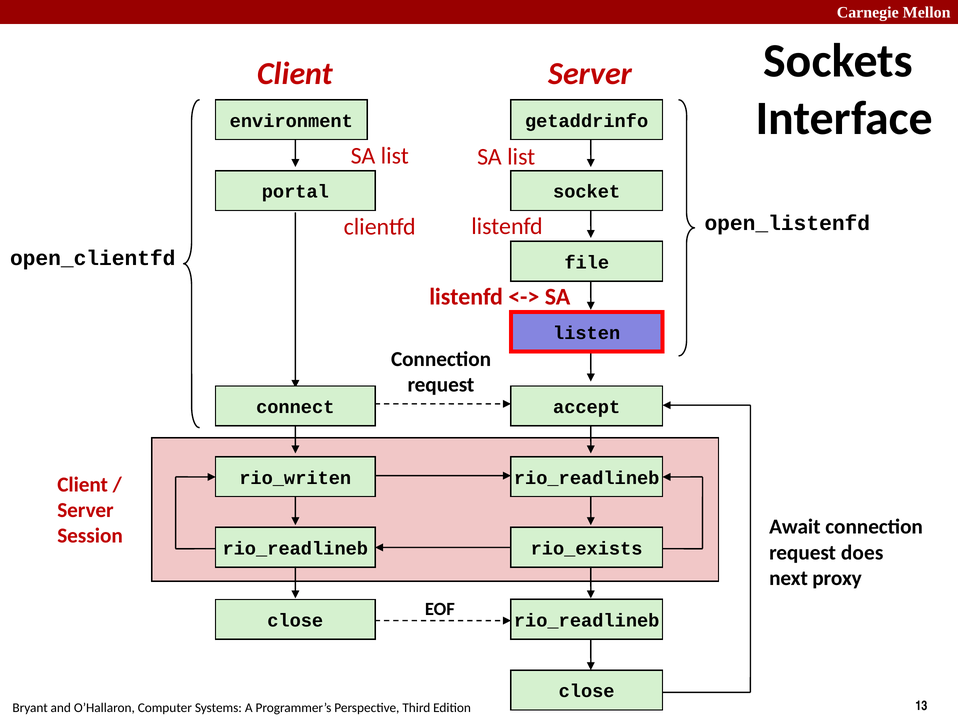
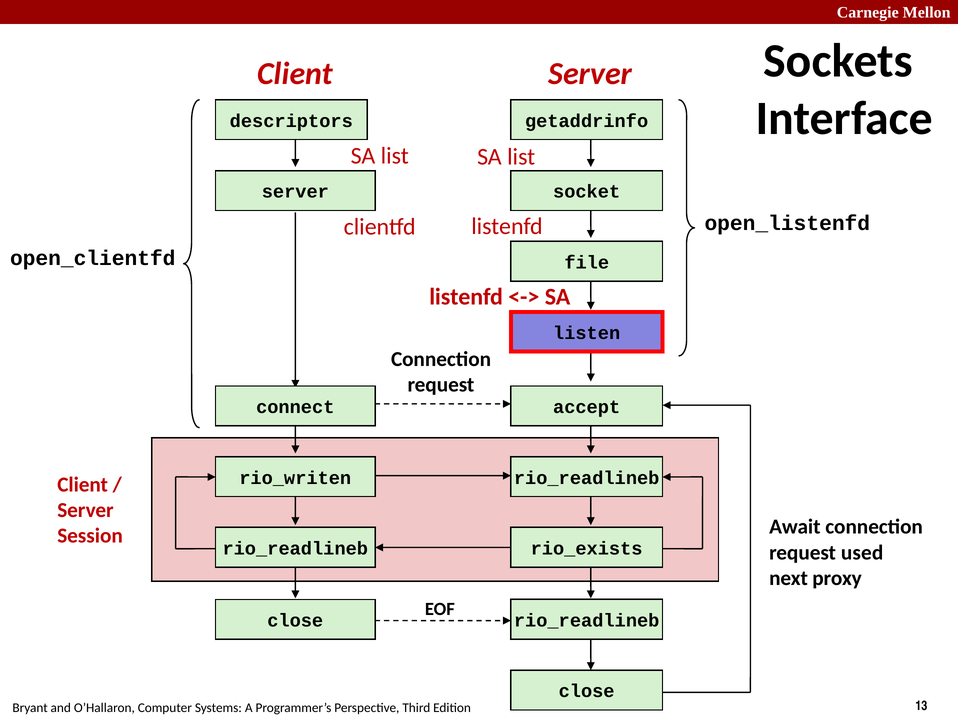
environment: environment -> descriptors
portal at (295, 192): portal -> server
does: does -> used
